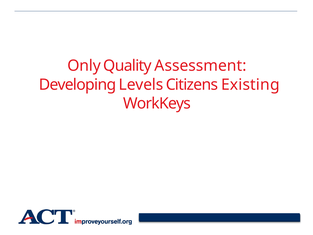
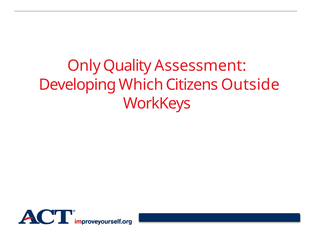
Levels: Levels -> Which
Existing: Existing -> Outside
